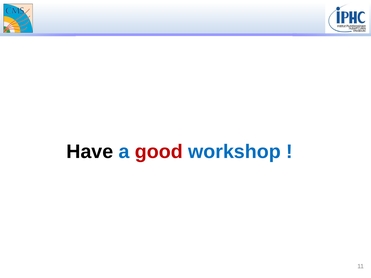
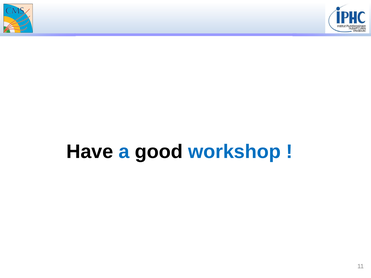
good colour: red -> black
